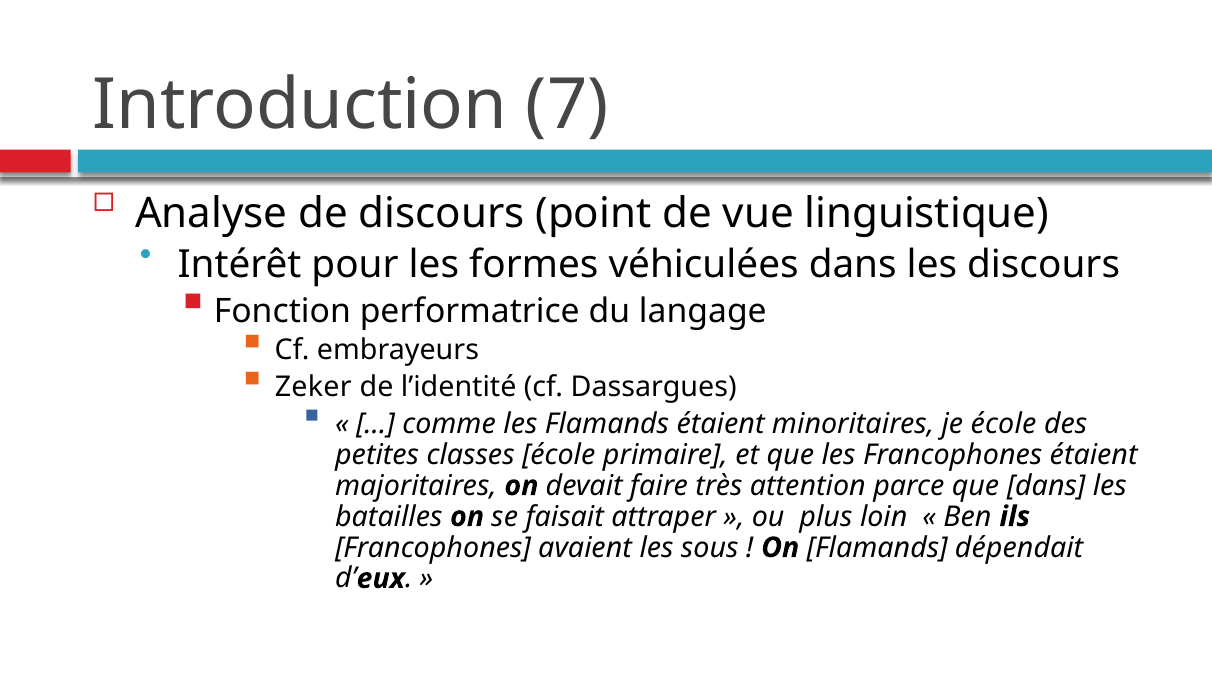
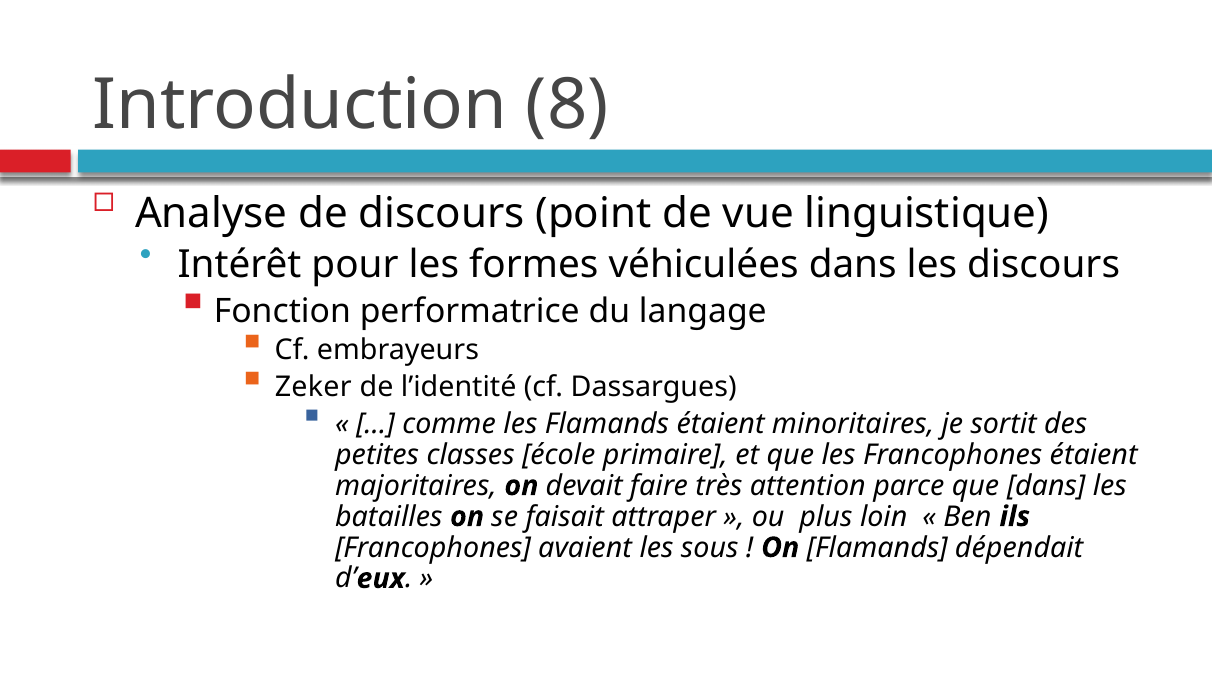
7: 7 -> 8
je école: école -> sortit
